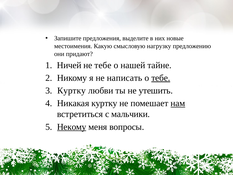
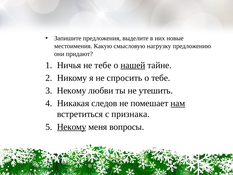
Ничей: Ничей -> Ничья
нашей underline: none -> present
написать: написать -> спросить
тебе at (161, 78) underline: present -> none
Куртку at (71, 90): Куртку -> Некому
Никакая куртку: куртку -> следов
мальчики: мальчики -> признака
